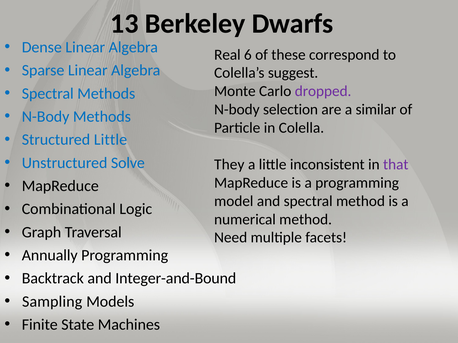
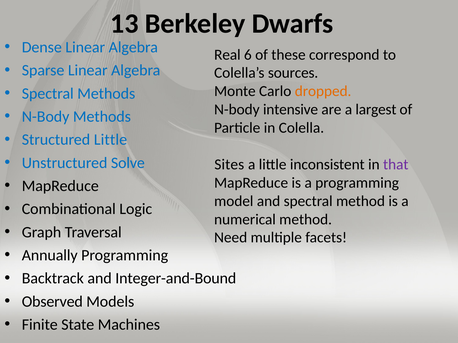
suggest: suggest -> sources
dropped colour: purple -> orange
selection: selection -> intensive
similar: similar -> largest
They: They -> Sites
Sampling: Sampling -> Observed
